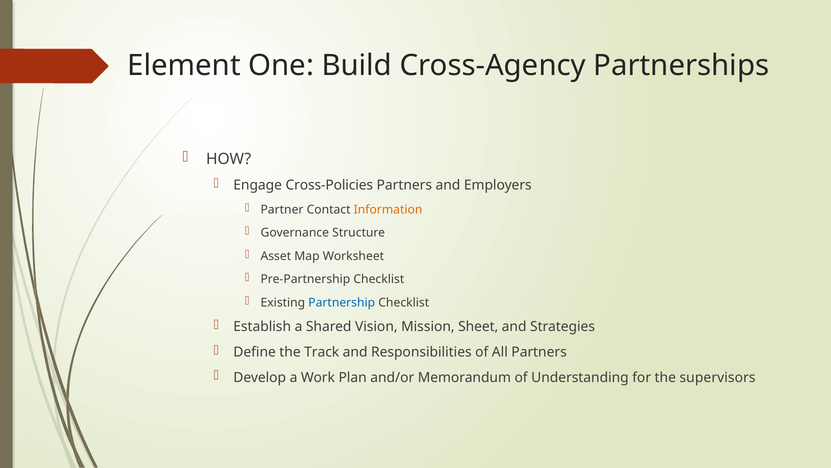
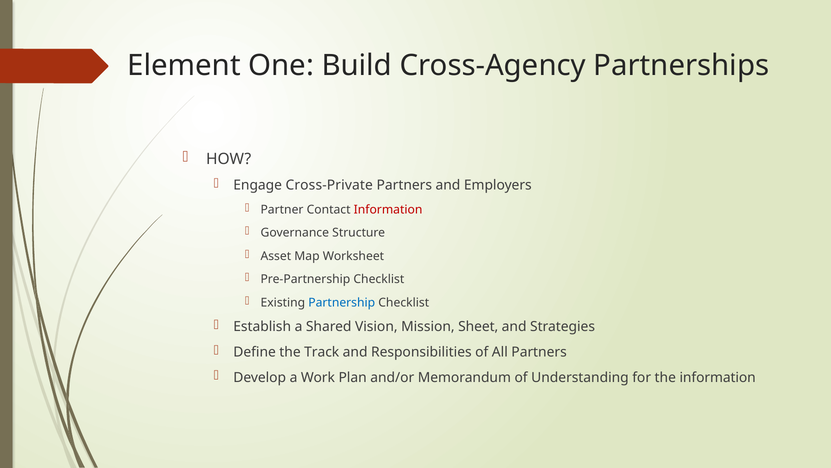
Cross-Policies: Cross-Policies -> Cross-Private
Information at (388, 209) colour: orange -> red
the supervisors: supervisors -> information
